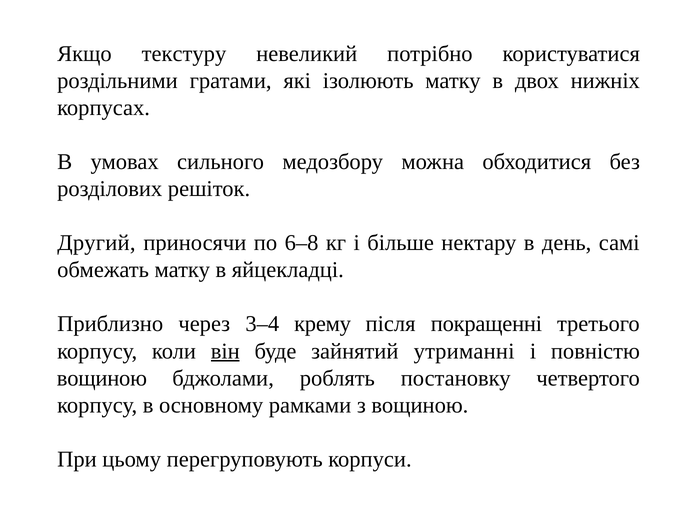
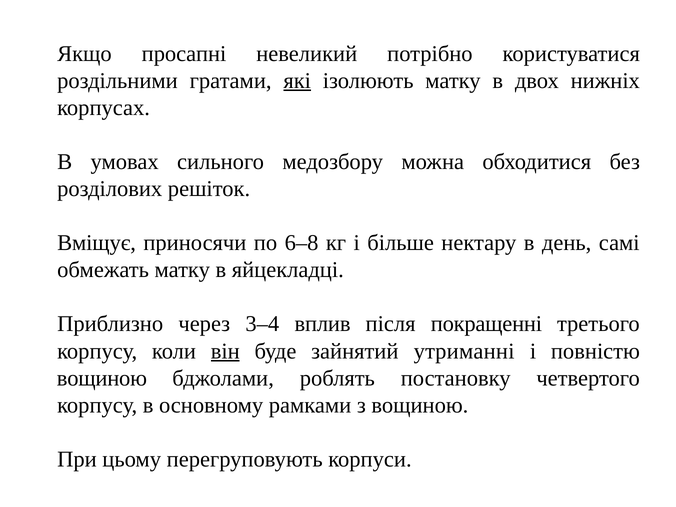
текстуру: текстуру -> просапні
які underline: none -> present
Другий: Другий -> Вміщує
крему: крему -> вплив
